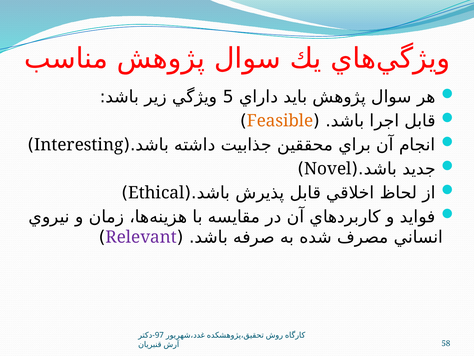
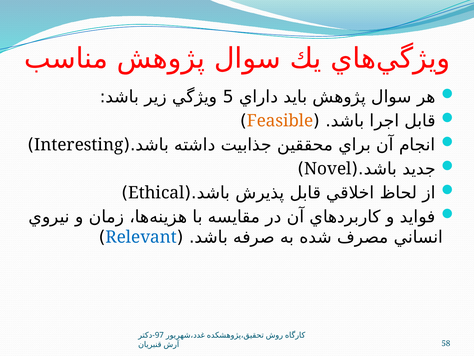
Relevant colour: purple -> blue
